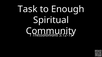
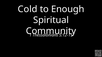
Task: Task -> Cold
